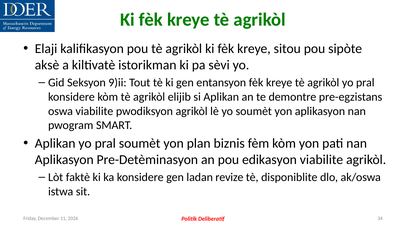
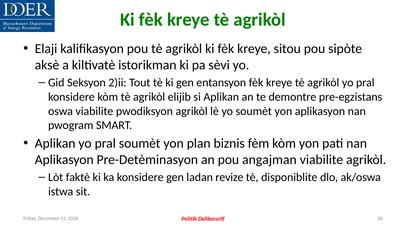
9)ii: 9)ii -> 2)ii
edikasyon: edikasyon -> angajman
